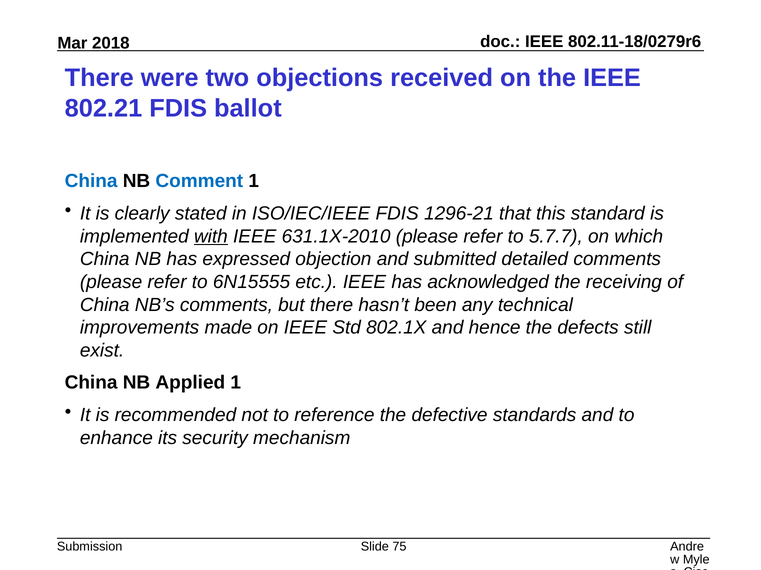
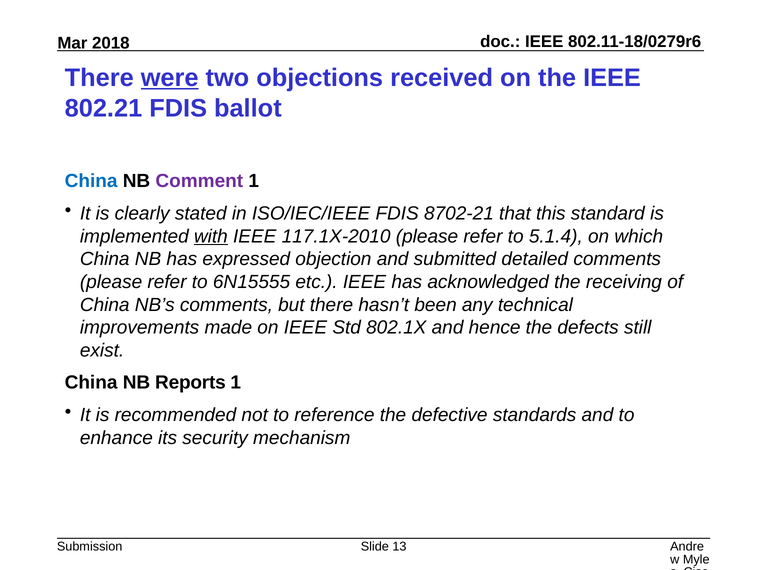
were underline: none -> present
Comment colour: blue -> purple
1296-21: 1296-21 -> 8702-21
631.1X-2010: 631.1X-2010 -> 117.1X-2010
5.7.7: 5.7.7 -> 5.1.4
Applied: Applied -> Reports
75: 75 -> 13
